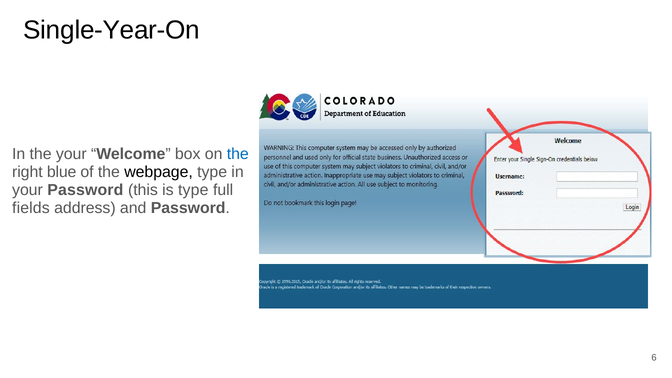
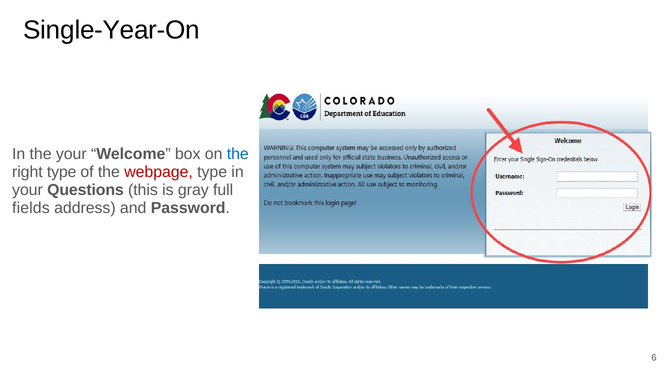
right blue: blue -> type
webpage colour: black -> red
your Password: Password -> Questions
is type: type -> gray
